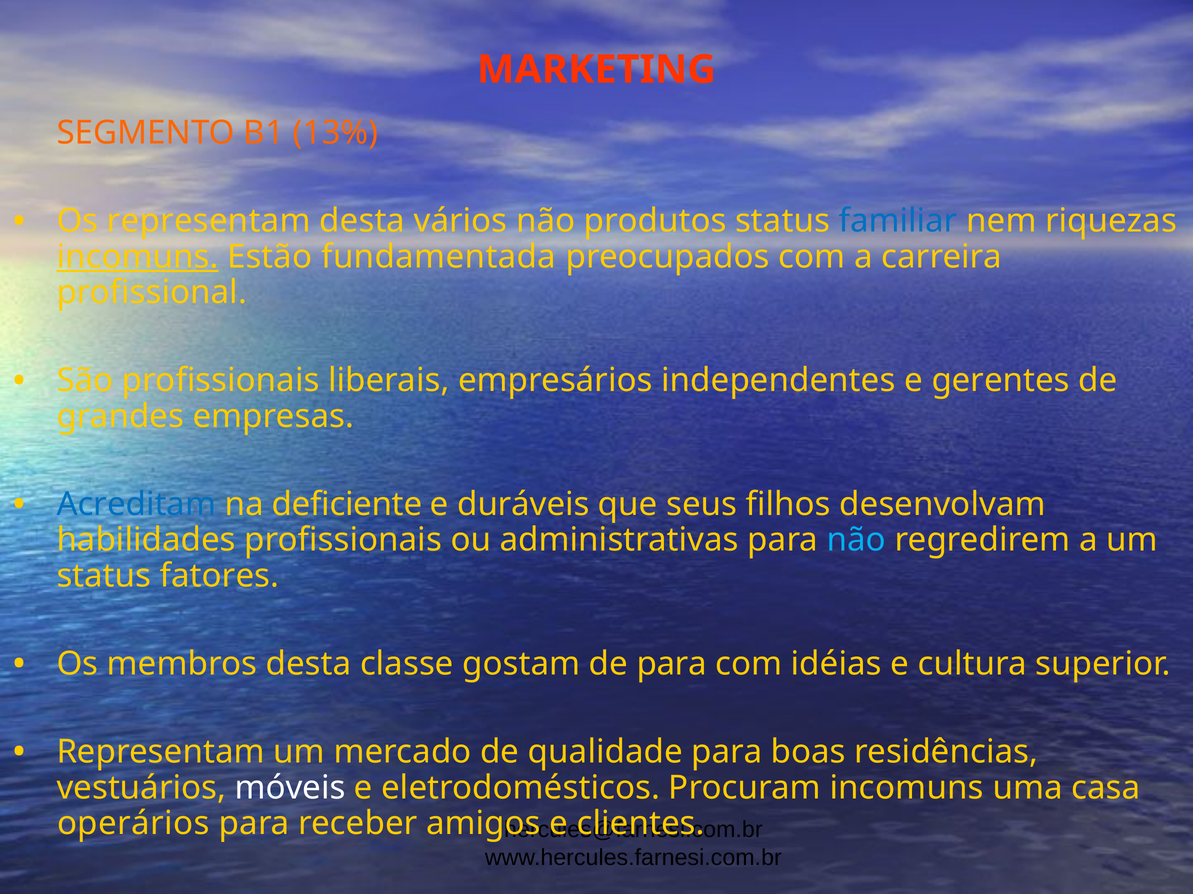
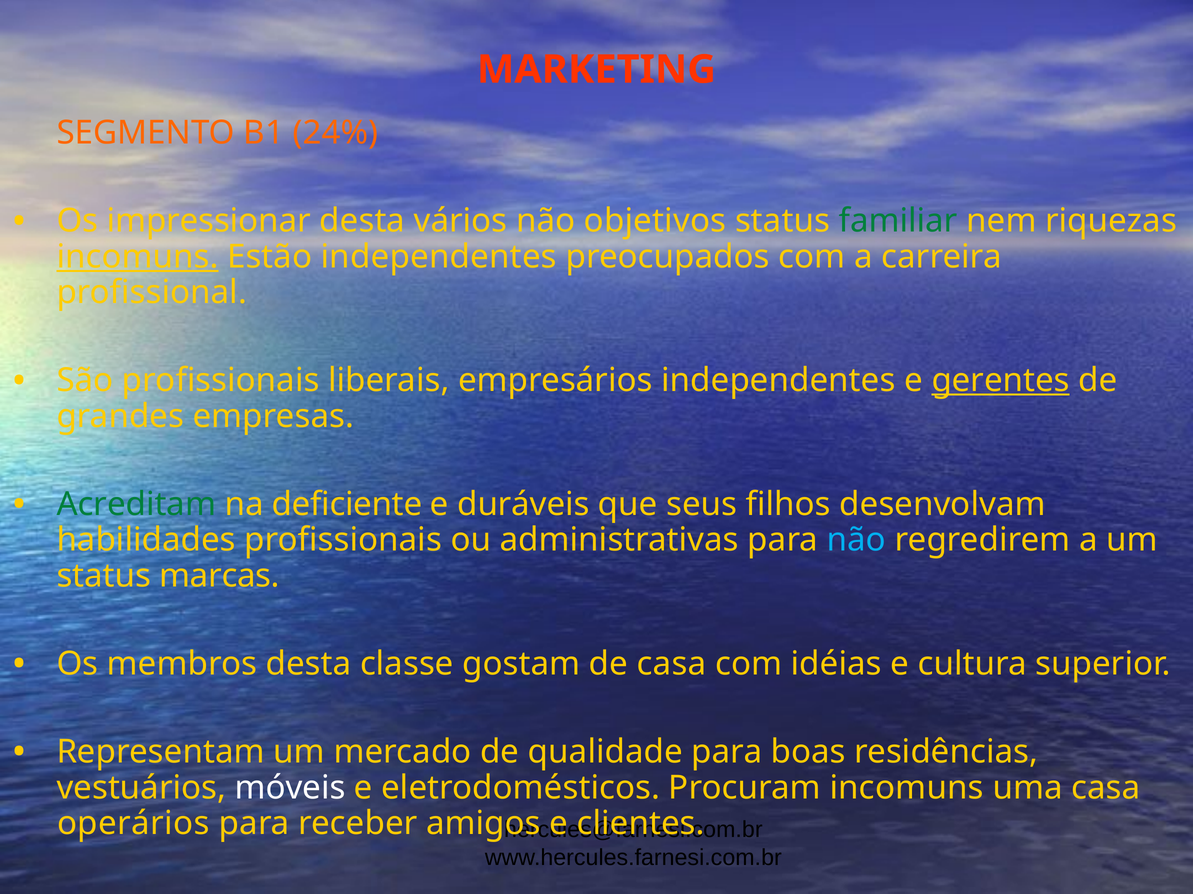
13%: 13% -> 24%
Os representam: representam -> impressionar
produtos: produtos -> objetivos
familiar colour: blue -> green
Estão fundamentada: fundamentada -> independentes
gerentes underline: none -> present
Acreditam colour: blue -> green
fatores: fatores -> marcas
de para: para -> casa
